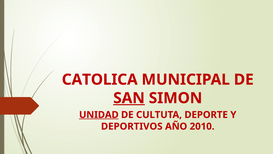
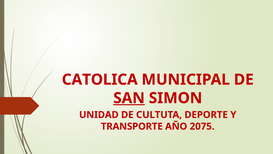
UNIDAD underline: present -> none
DEPORTIVOS: DEPORTIVOS -> TRANSPORTE
2010: 2010 -> 2075
